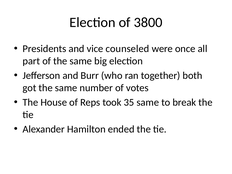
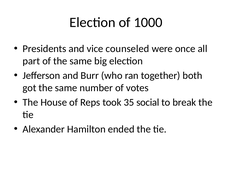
3800: 3800 -> 1000
35 same: same -> social
